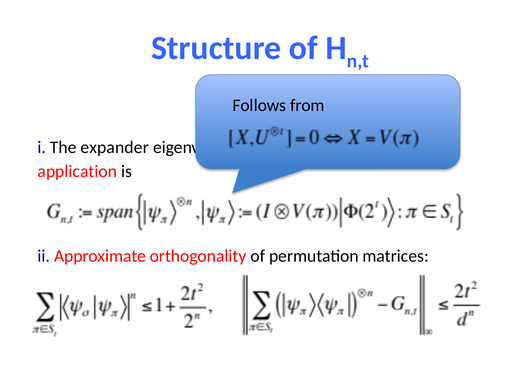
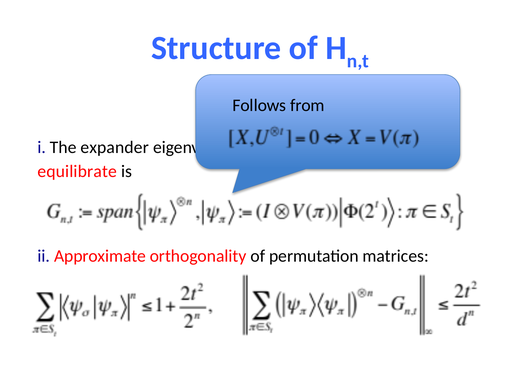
application: application -> equilibrate
